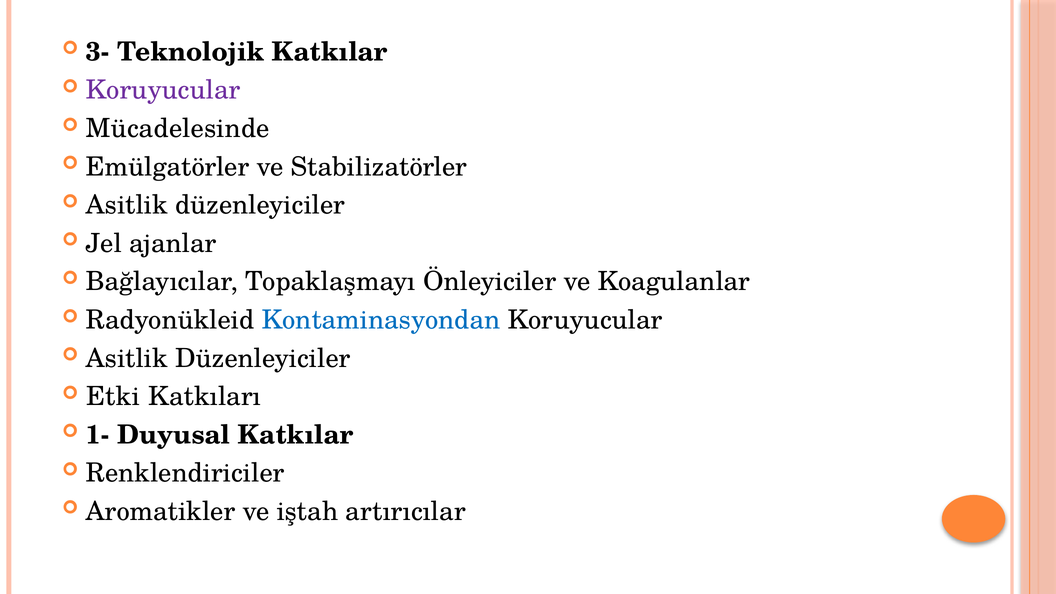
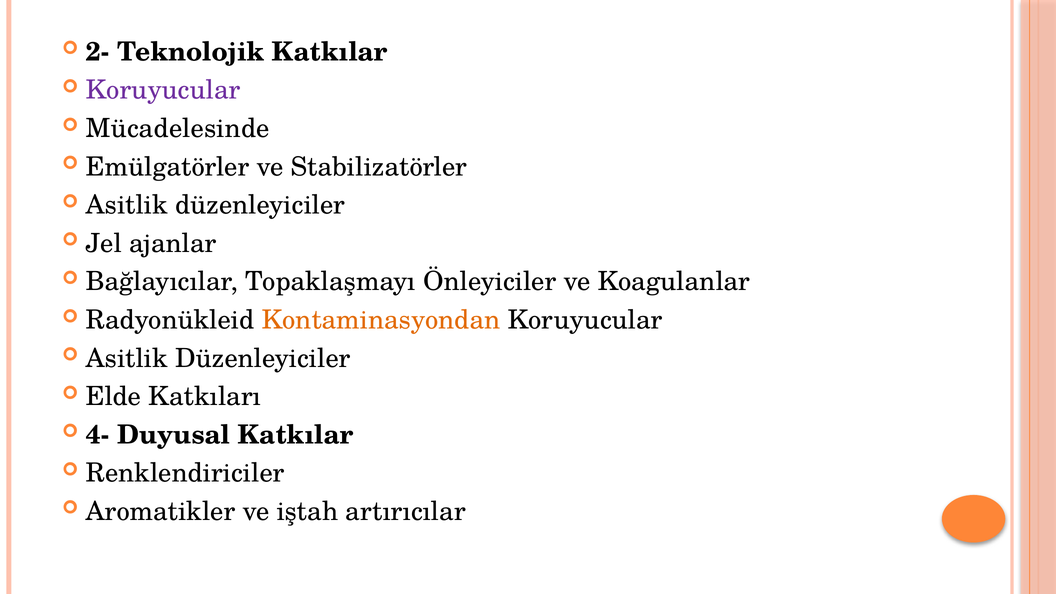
3-: 3- -> 2-
Kontaminasyondan colour: blue -> orange
Etki: Etki -> Elde
1-: 1- -> 4-
